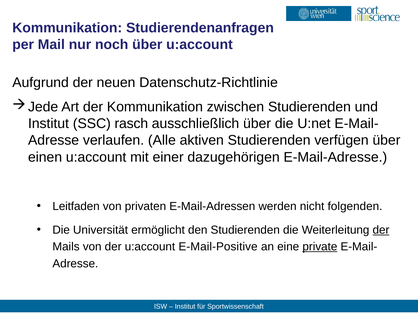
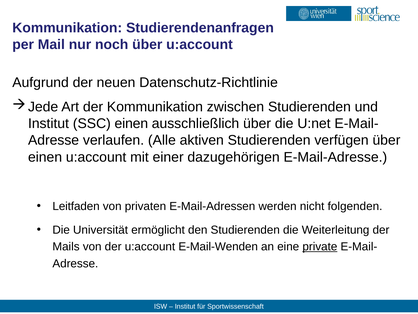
SSC rasch: rasch -> einen
der at (381, 230) underline: present -> none
E-Mail-Positive: E-Mail-Positive -> E-Mail-Wenden
